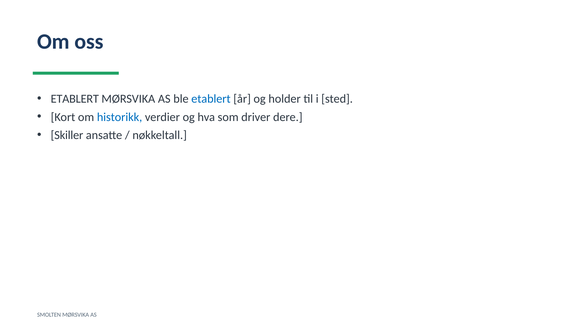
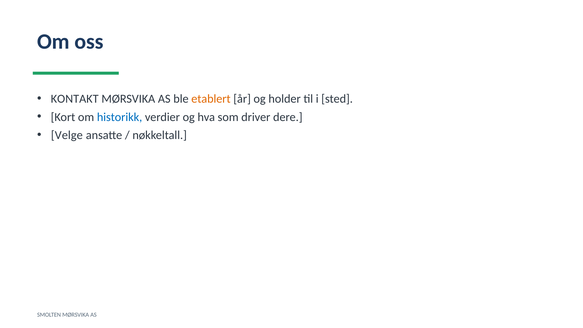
ETABLERT at (75, 99): ETABLERT -> KONTAKT
etablert at (211, 99) colour: blue -> orange
Skiller: Skiller -> Velge
